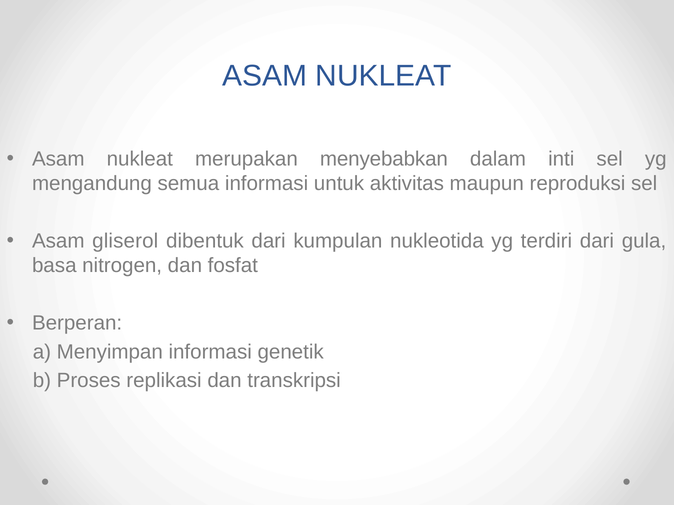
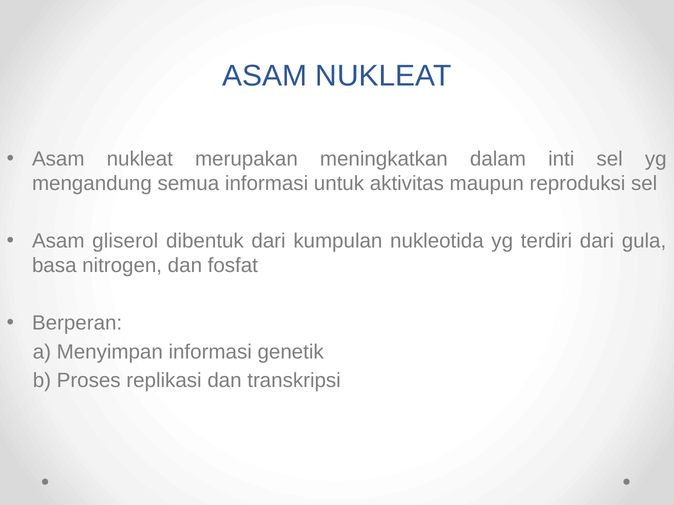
menyebabkan: menyebabkan -> meningkatkan
